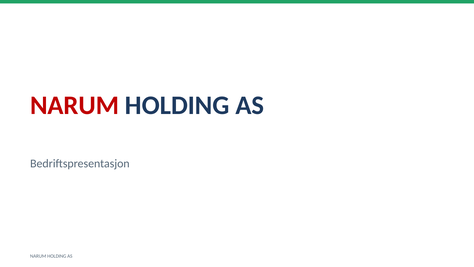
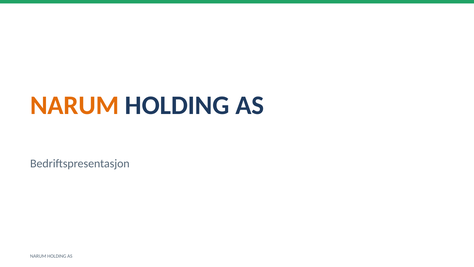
NARUM at (75, 105) colour: red -> orange
